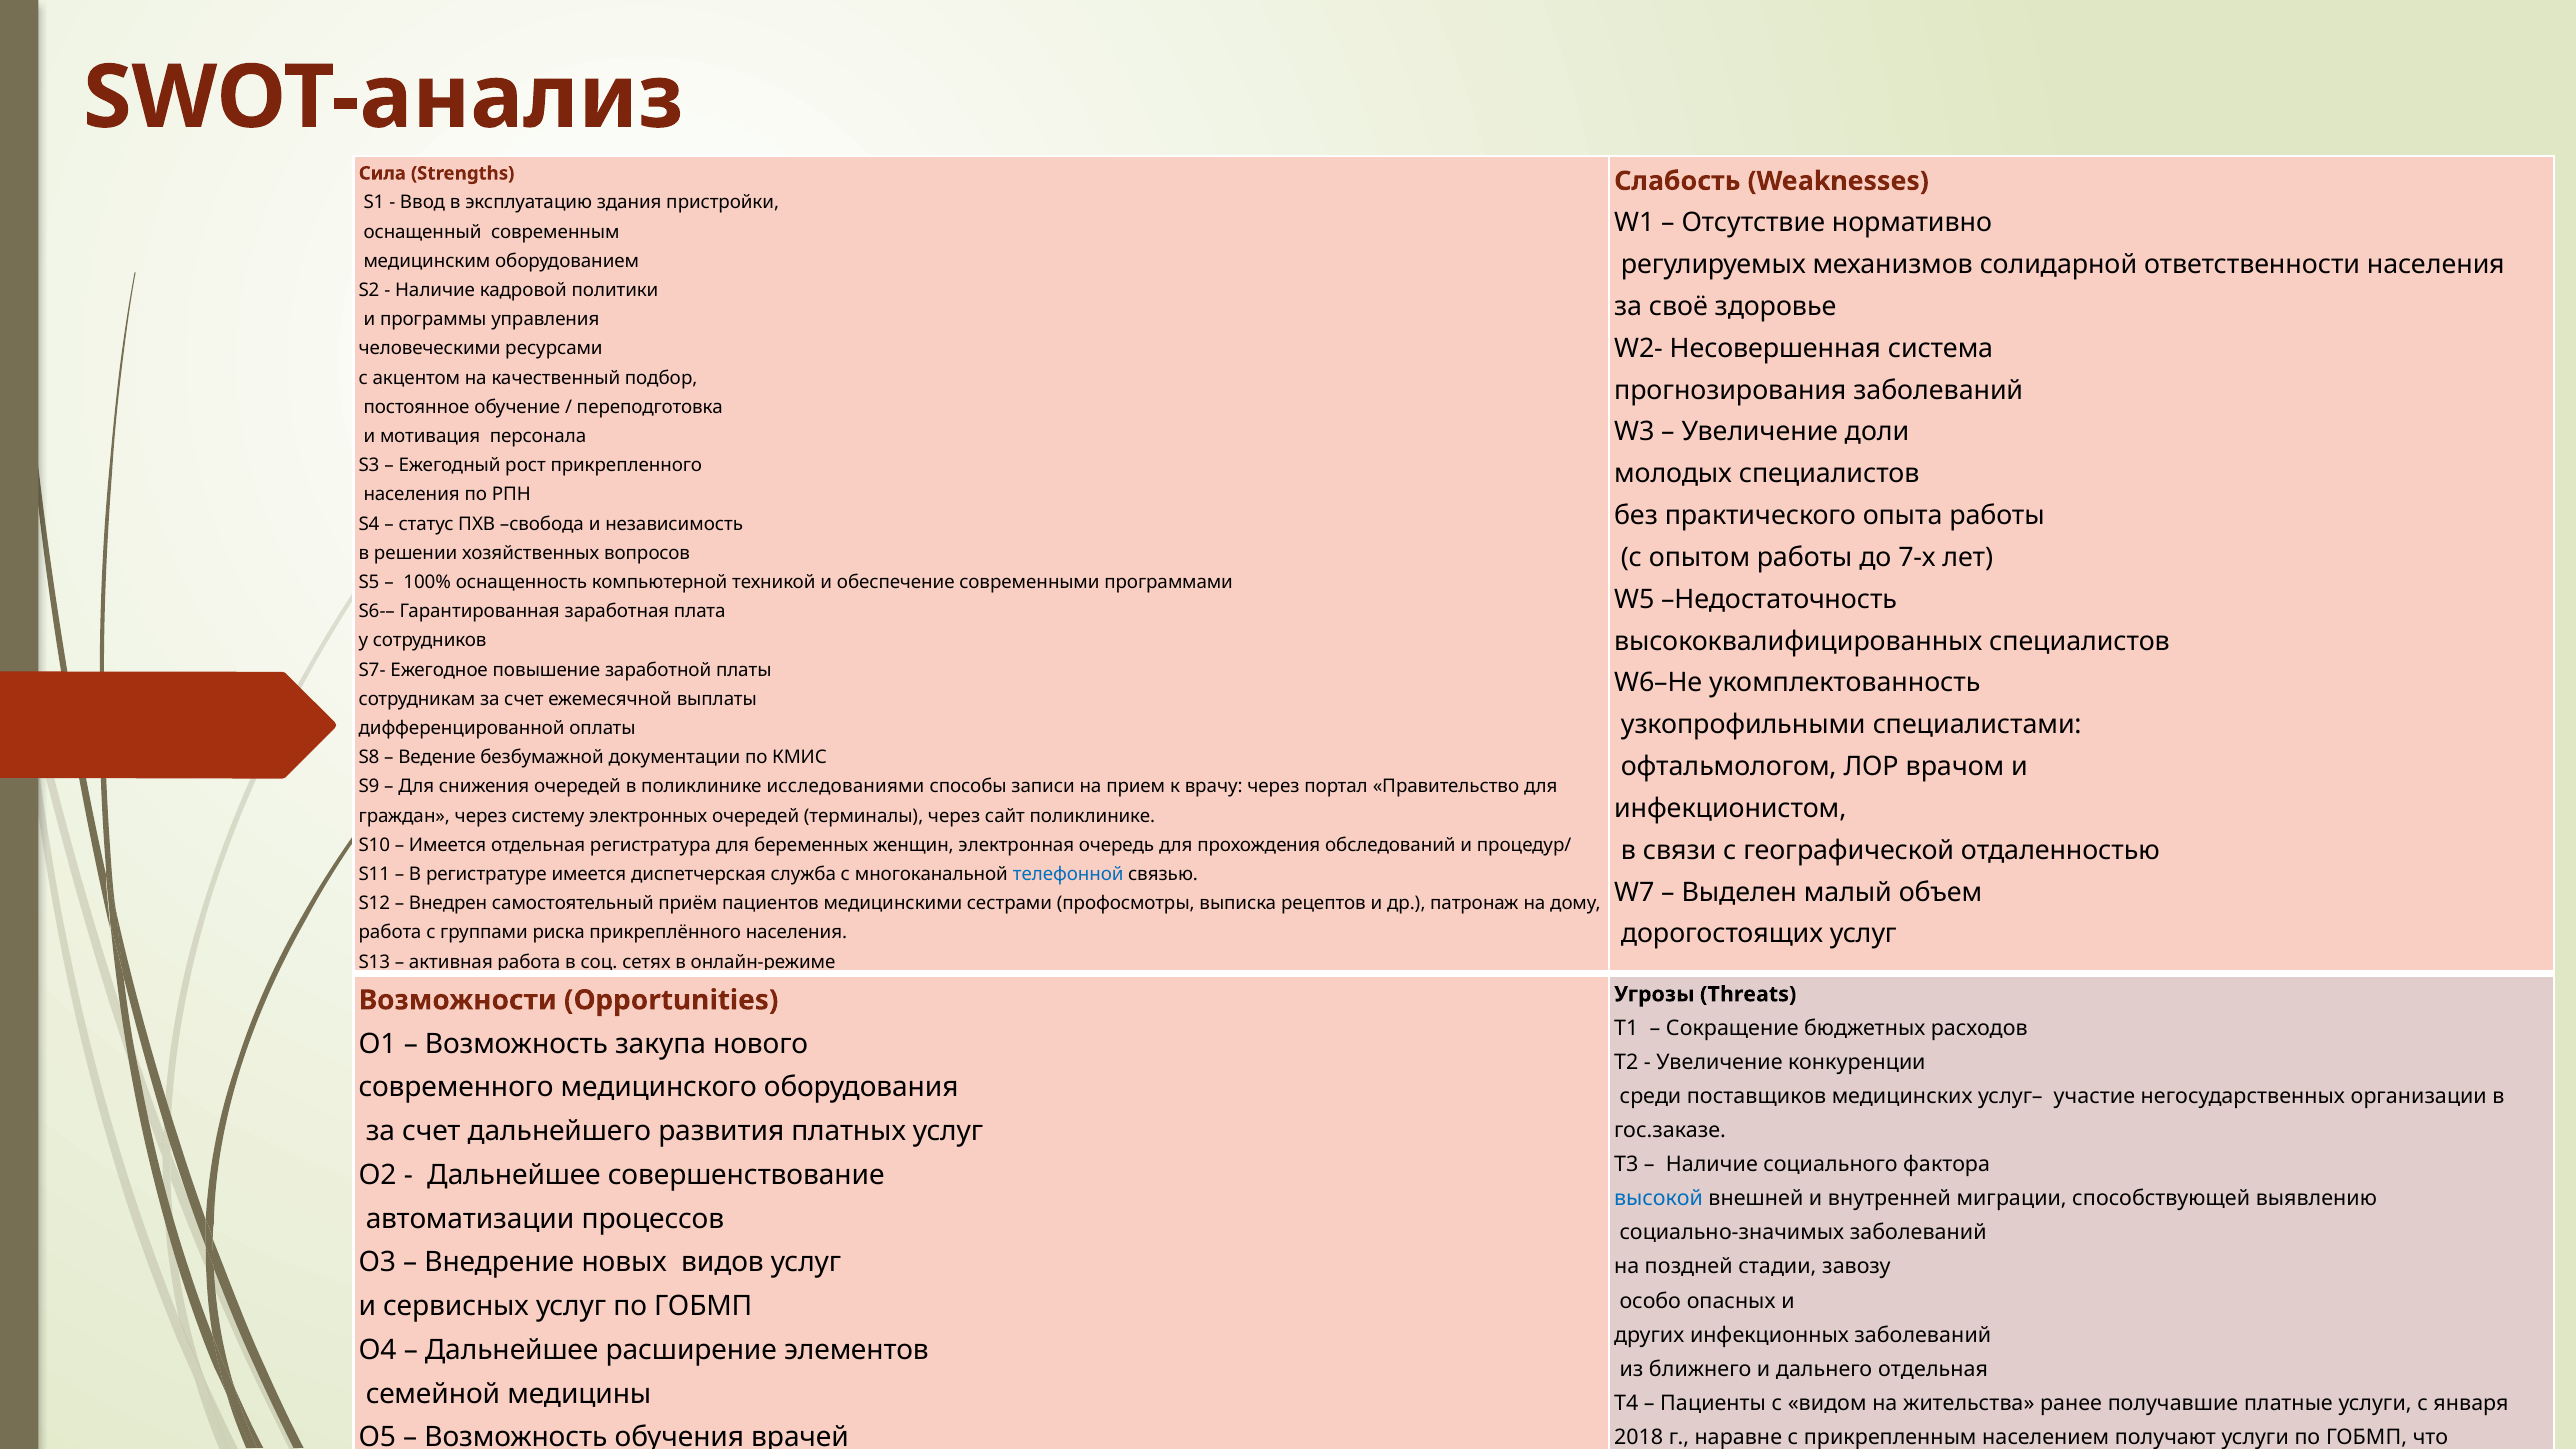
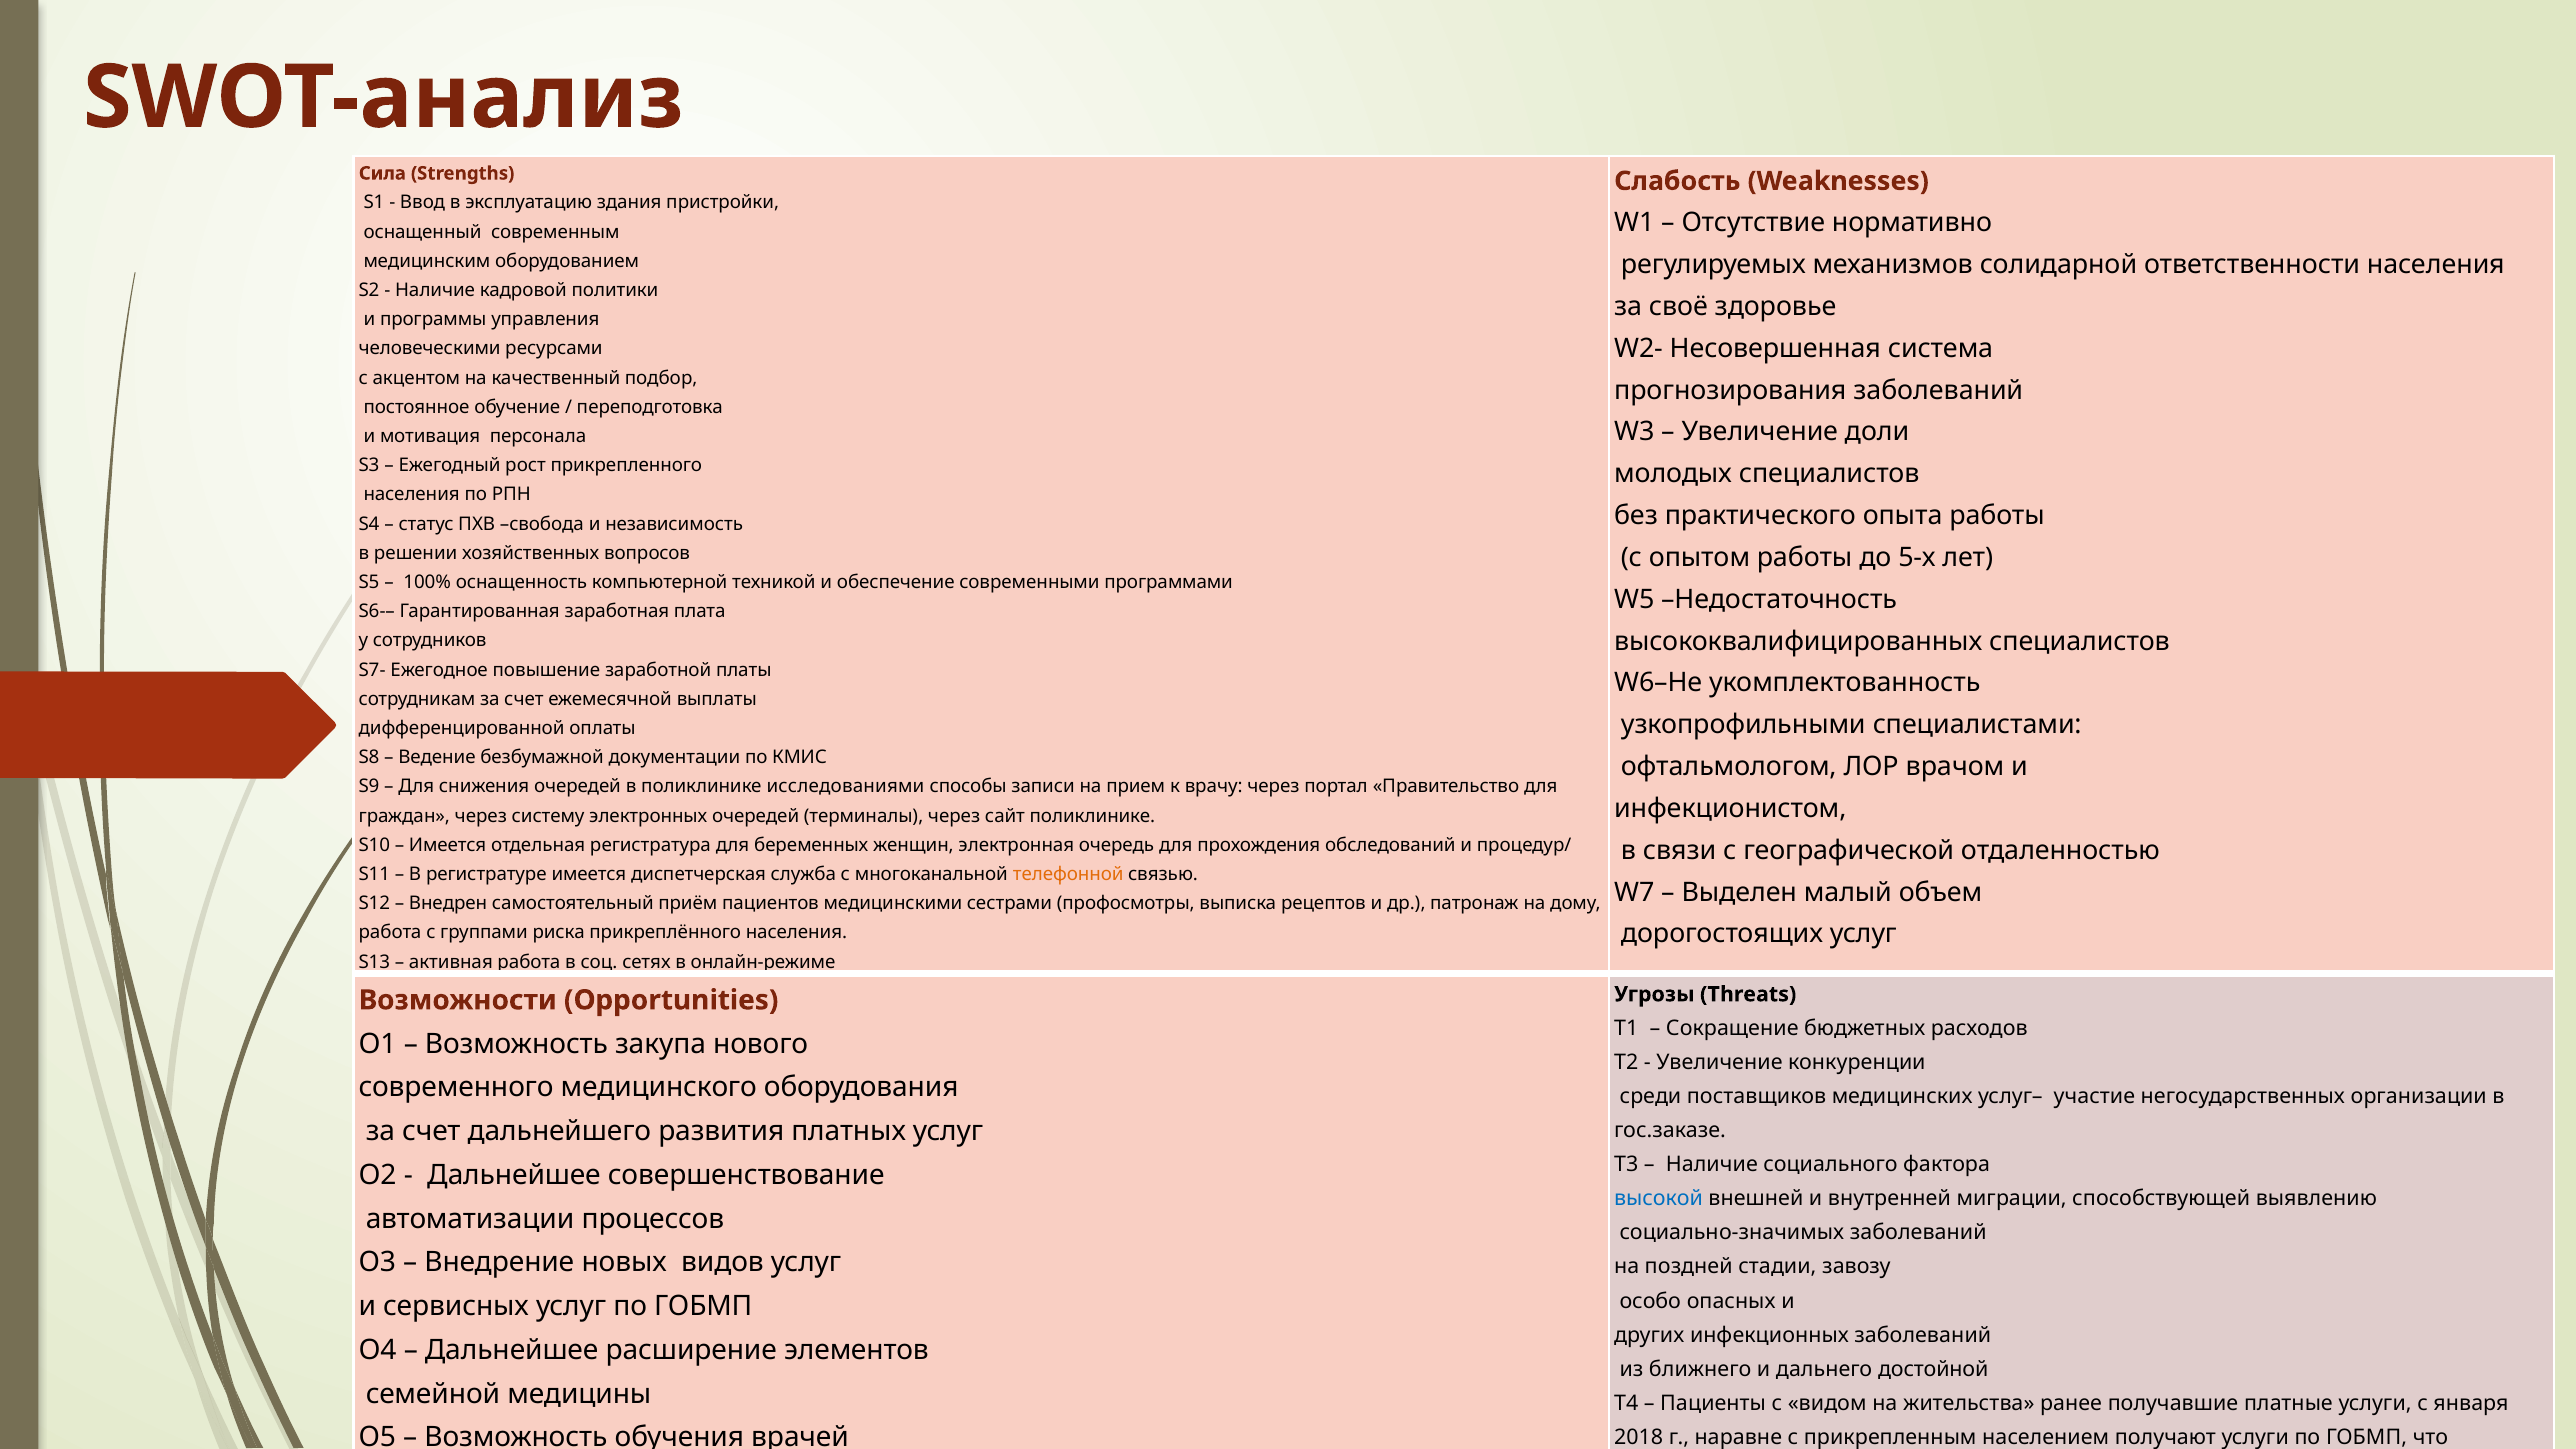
7-х: 7-х -> 5-х
телефонной colour: blue -> orange
дальнего отдельная: отдельная -> достойной
